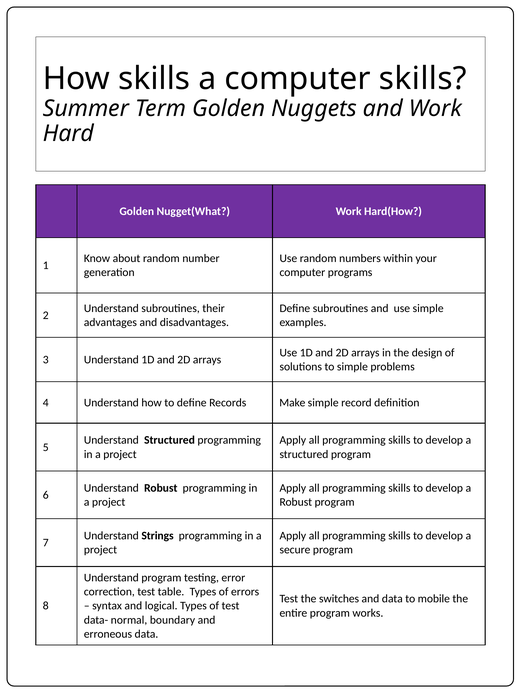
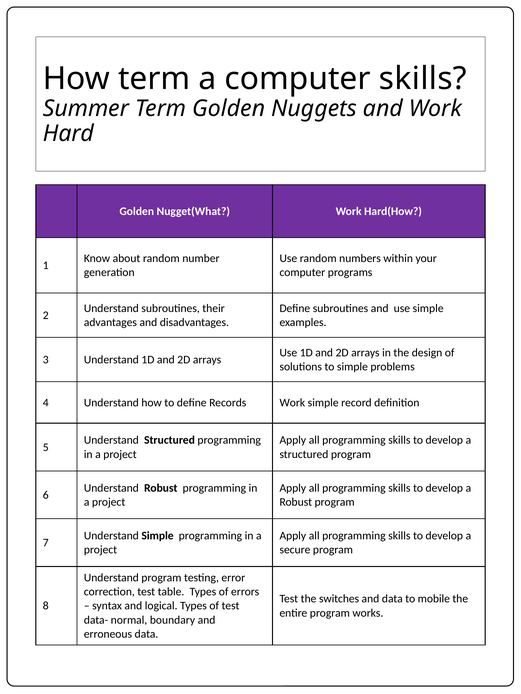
How skills: skills -> term
Records Make: Make -> Work
Understand Strings: Strings -> Simple
